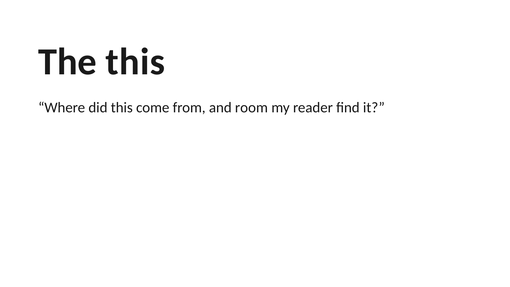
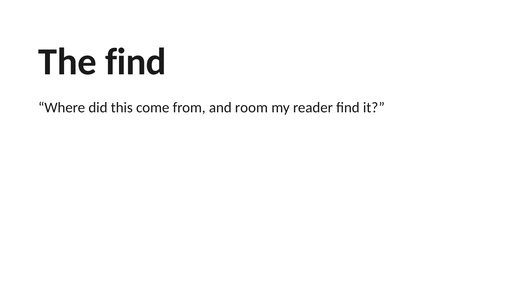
The this: this -> find
